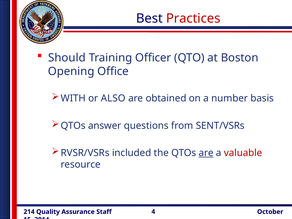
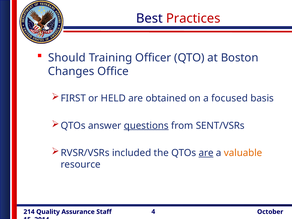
Opening: Opening -> Changes
WITH: WITH -> FIRST
ALSO: ALSO -> HELD
number: number -> focused
questions underline: none -> present
valuable colour: red -> orange
